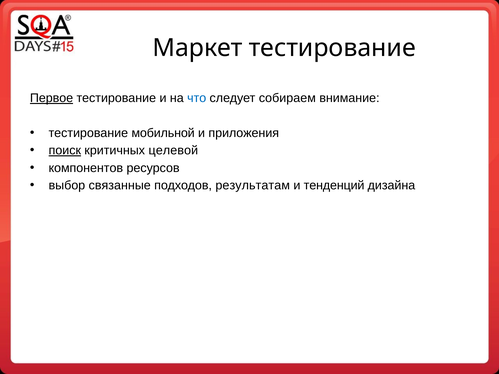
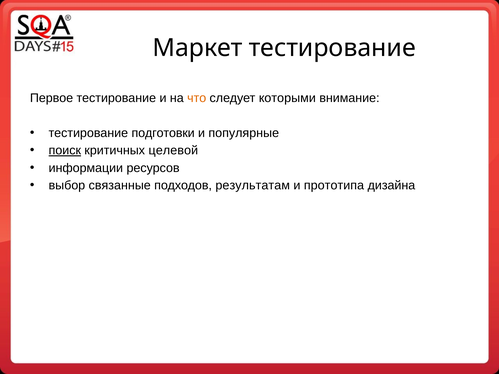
Первое underline: present -> none
что colour: blue -> orange
собираем: собираем -> которыми
мобильной: мобильной -> подготовки
приложения: приложения -> популярные
компонентов: компонентов -> информации
тенденций: тенденций -> прототипа
